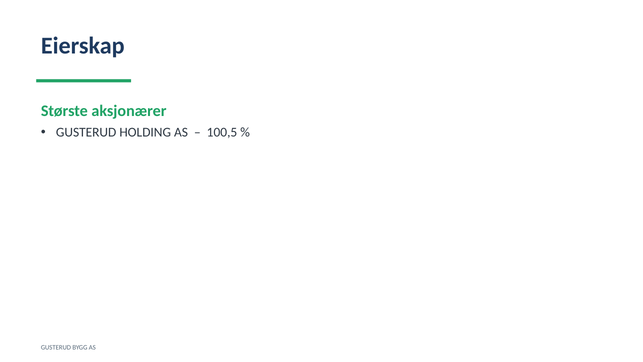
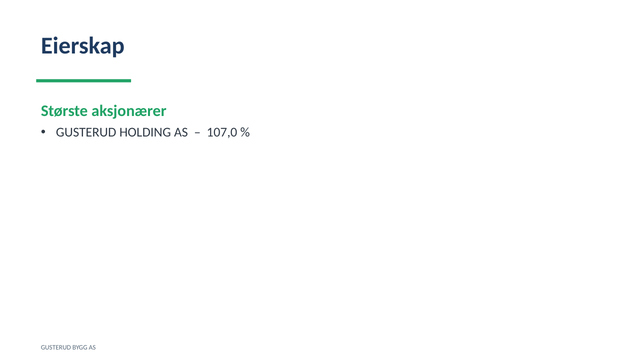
100,5: 100,5 -> 107,0
